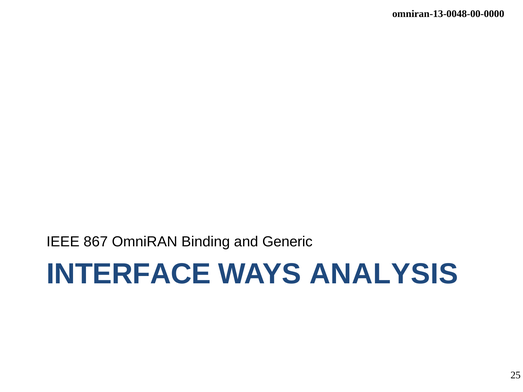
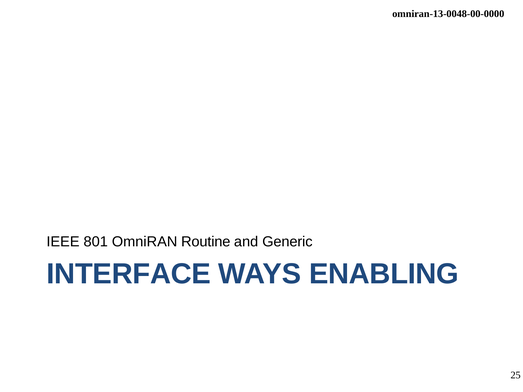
867: 867 -> 801
Binding: Binding -> Routine
ANALYSIS: ANALYSIS -> ENABLING
